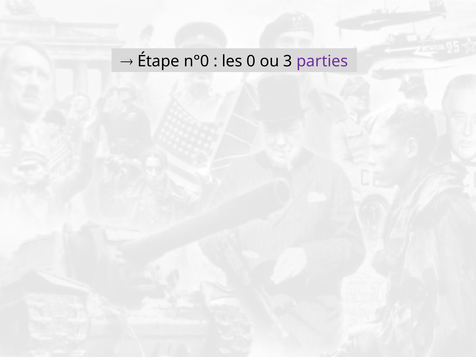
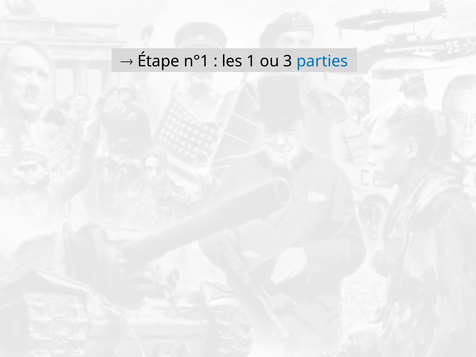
n°0: n°0 -> n°1
0: 0 -> 1
parties colour: purple -> blue
